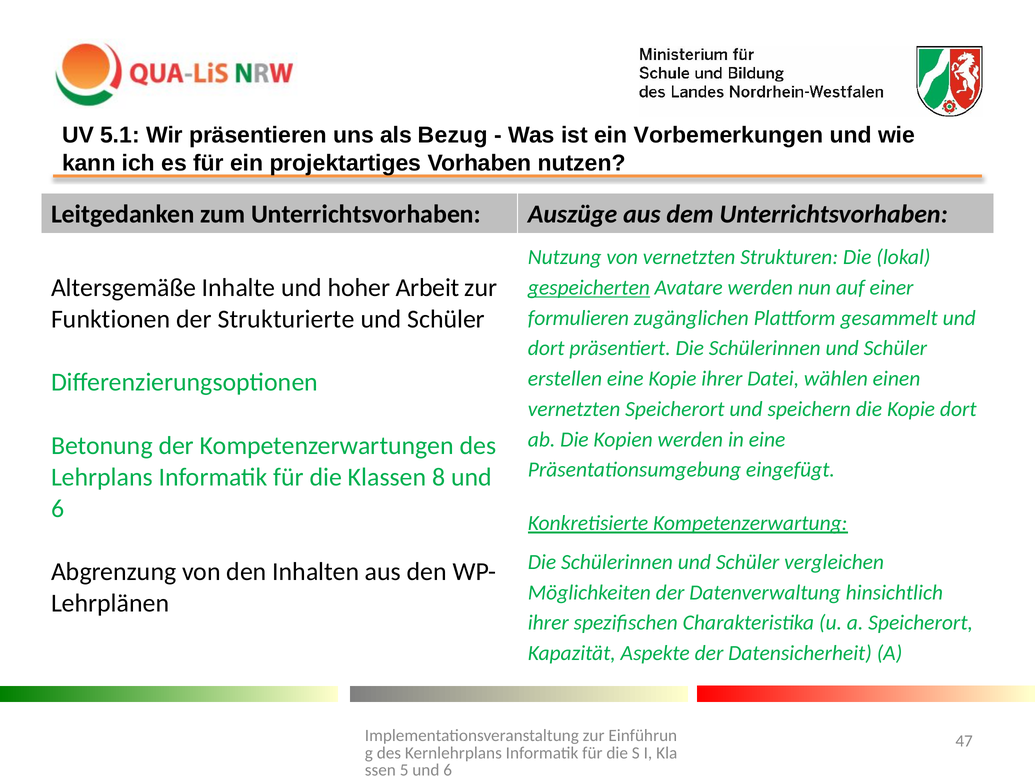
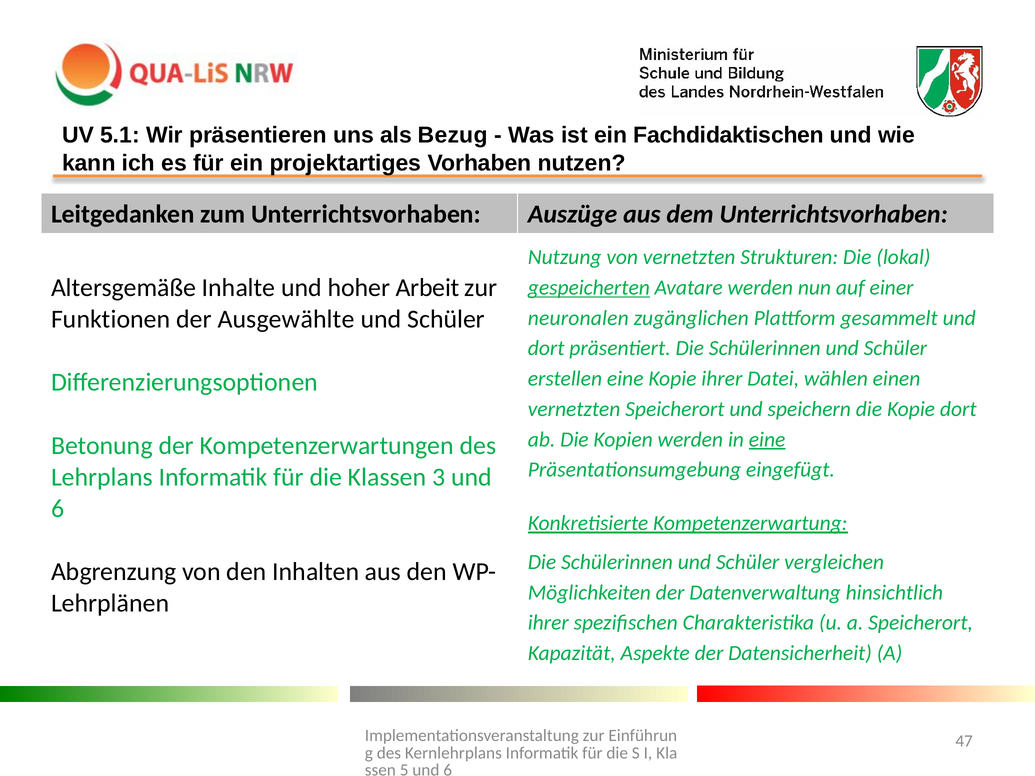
Vorbemerkungen: Vorbemerkungen -> Fachdidaktischen
Strukturierte: Strukturierte -> Ausgewählte
formulieren: formulieren -> neuronalen
eine at (767, 440) underline: none -> present
8: 8 -> 3
